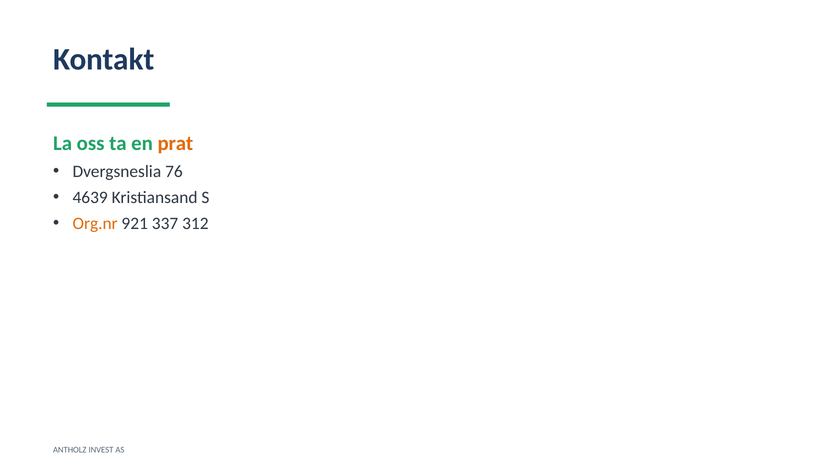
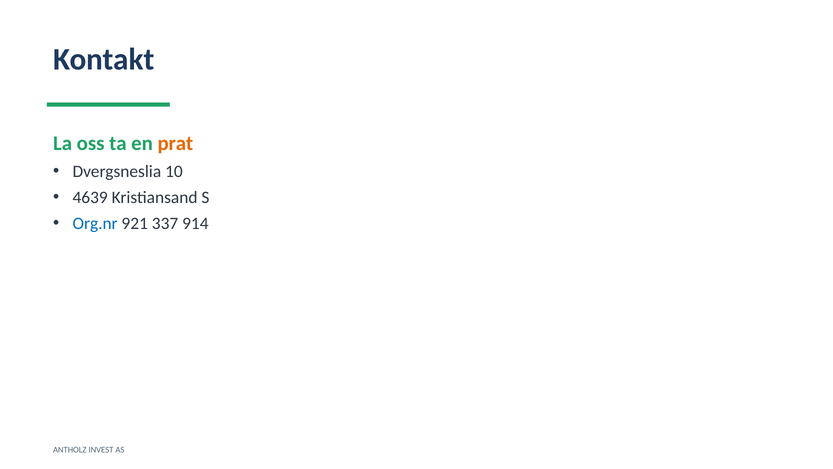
76: 76 -> 10
Org.nr colour: orange -> blue
312: 312 -> 914
